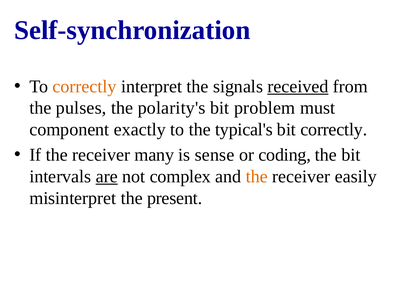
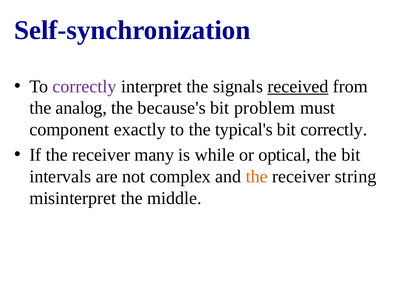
correctly at (85, 86) colour: orange -> purple
pulses: pulses -> analog
polarity's: polarity's -> because's
sense: sense -> while
coding: coding -> optical
are underline: present -> none
easily: easily -> string
present: present -> middle
